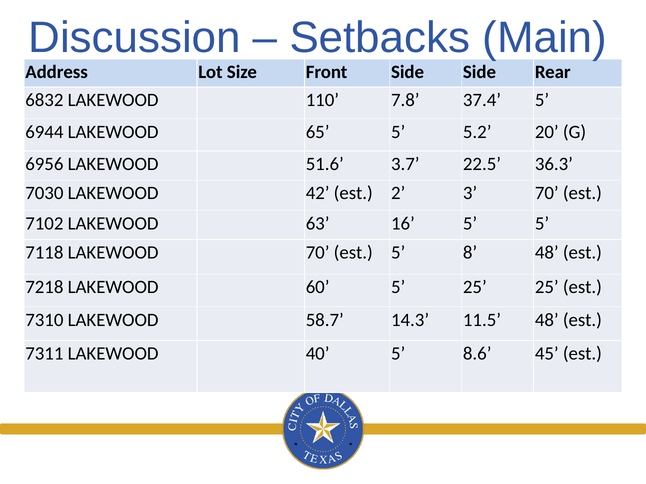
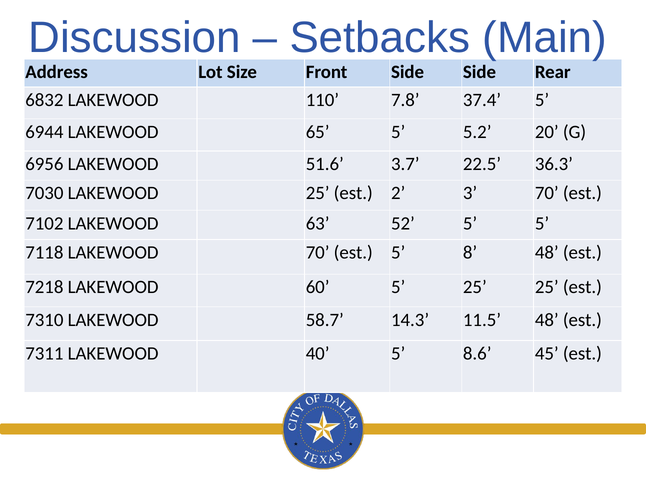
LAKEWOOD 42: 42 -> 25
16: 16 -> 52
